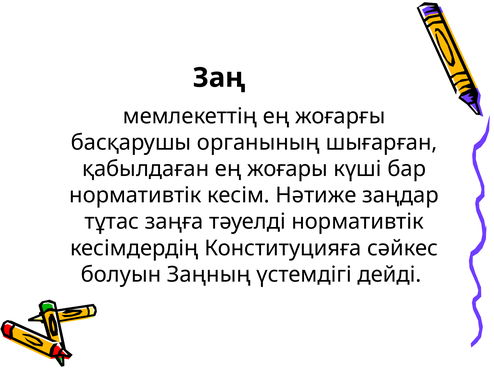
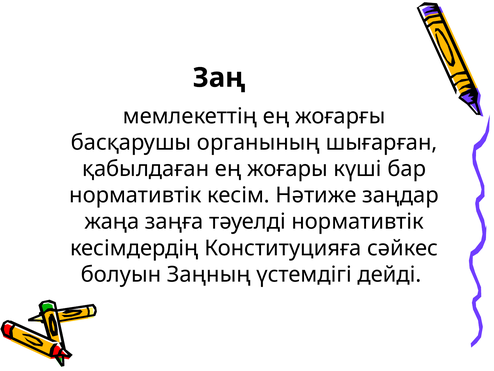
тұтас: тұтас -> жаңа
